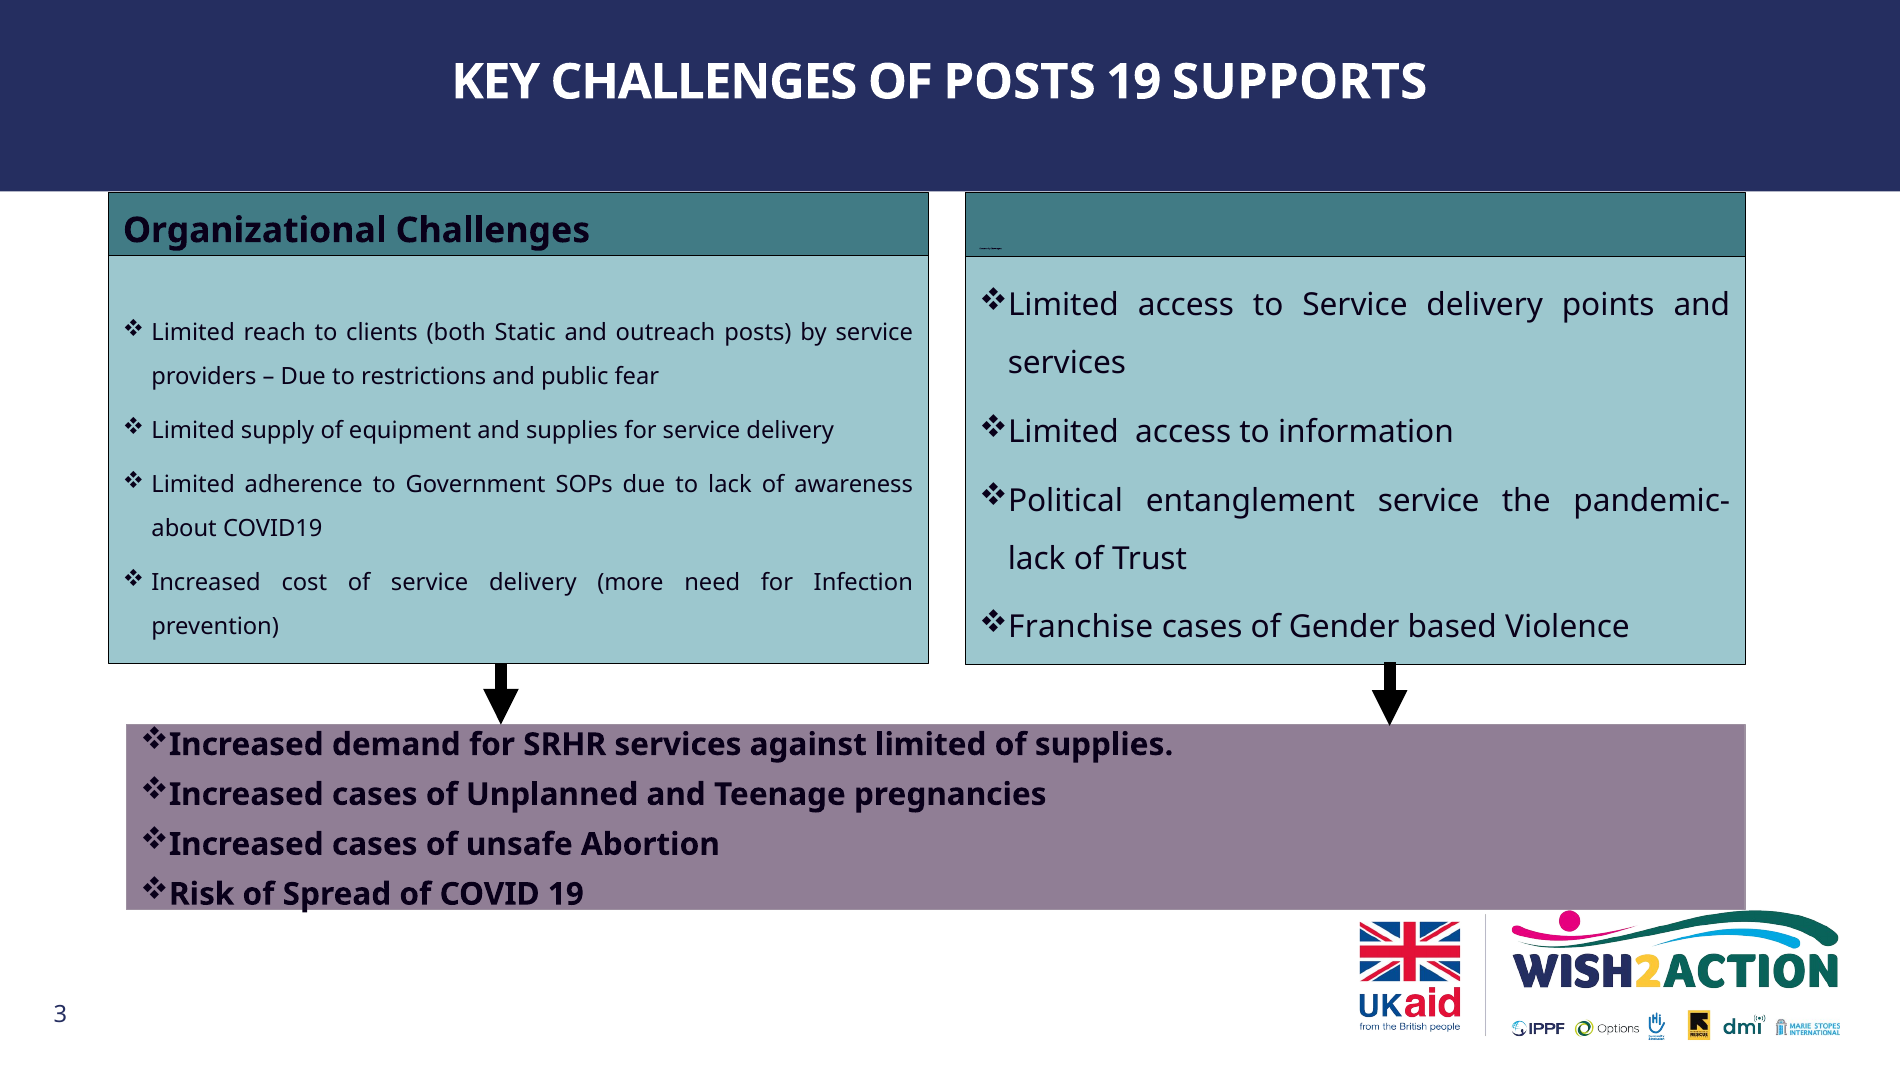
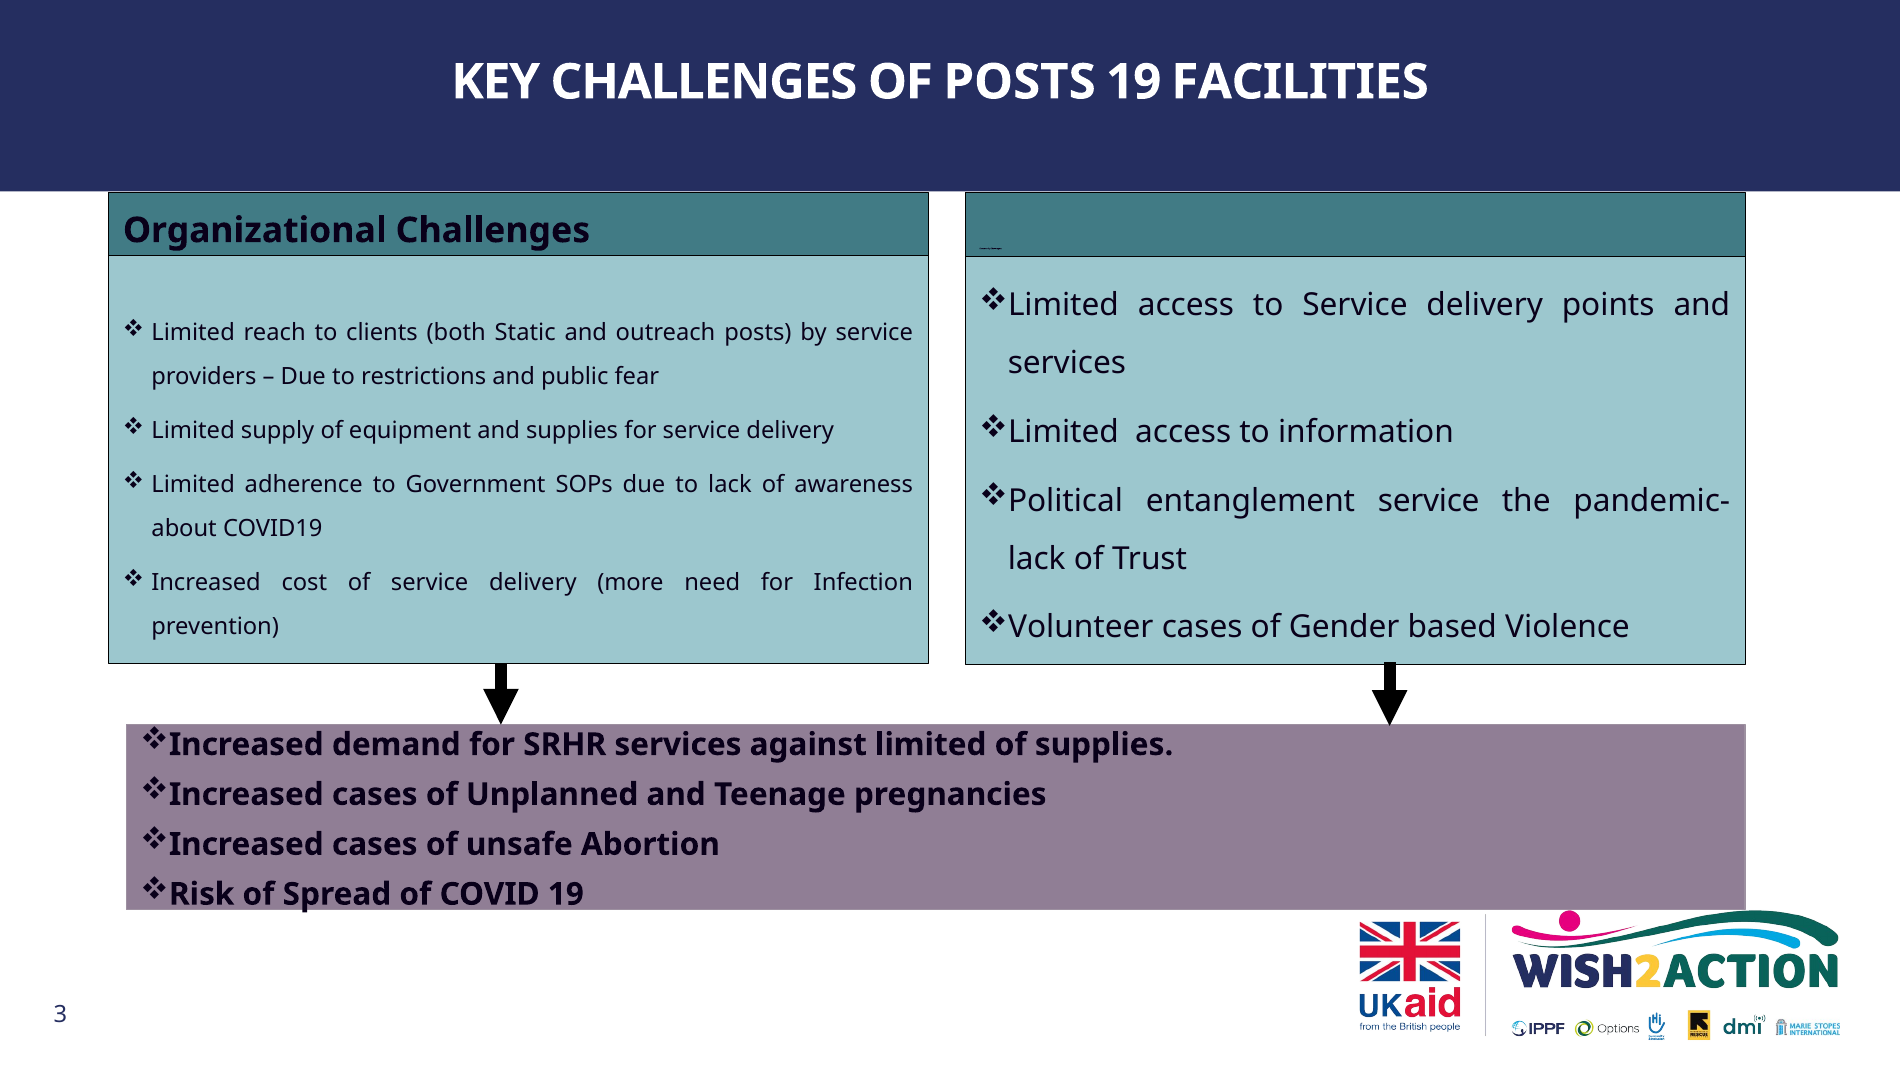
SUPPORTS: SUPPORTS -> FACILITIES
Franchise: Franchise -> Volunteer
